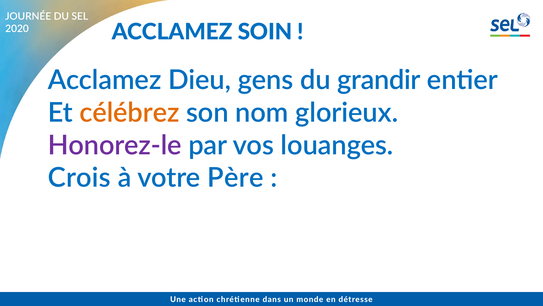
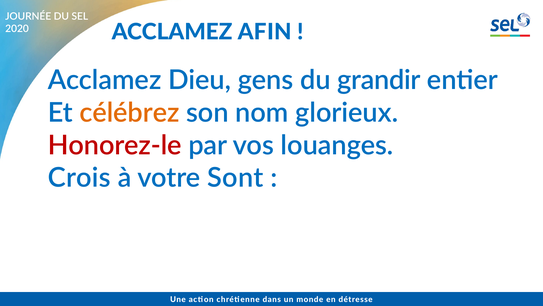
SOIN: SOIN -> AFIN
Honorez-le colour: purple -> red
Père: Père -> Sont
